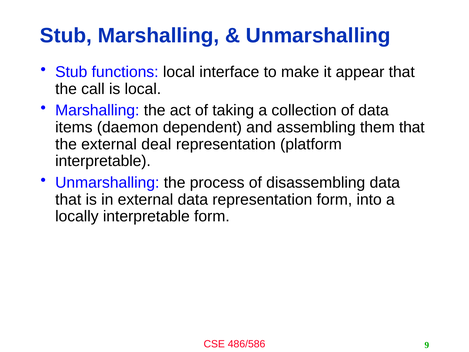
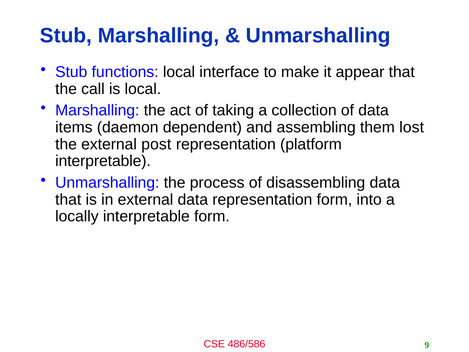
them that: that -> lost
deal: deal -> post
